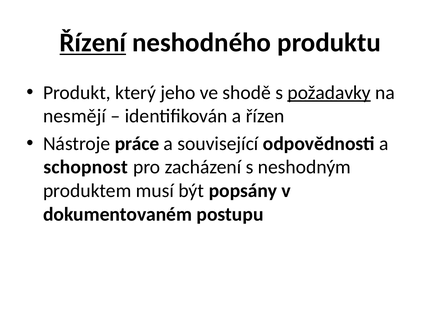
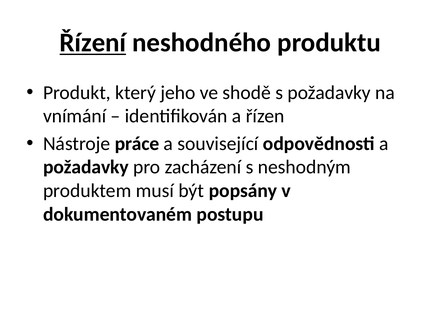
požadavky at (329, 93) underline: present -> none
nesmějí: nesmějí -> vnímání
schopnost at (86, 167): schopnost -> požadavky
